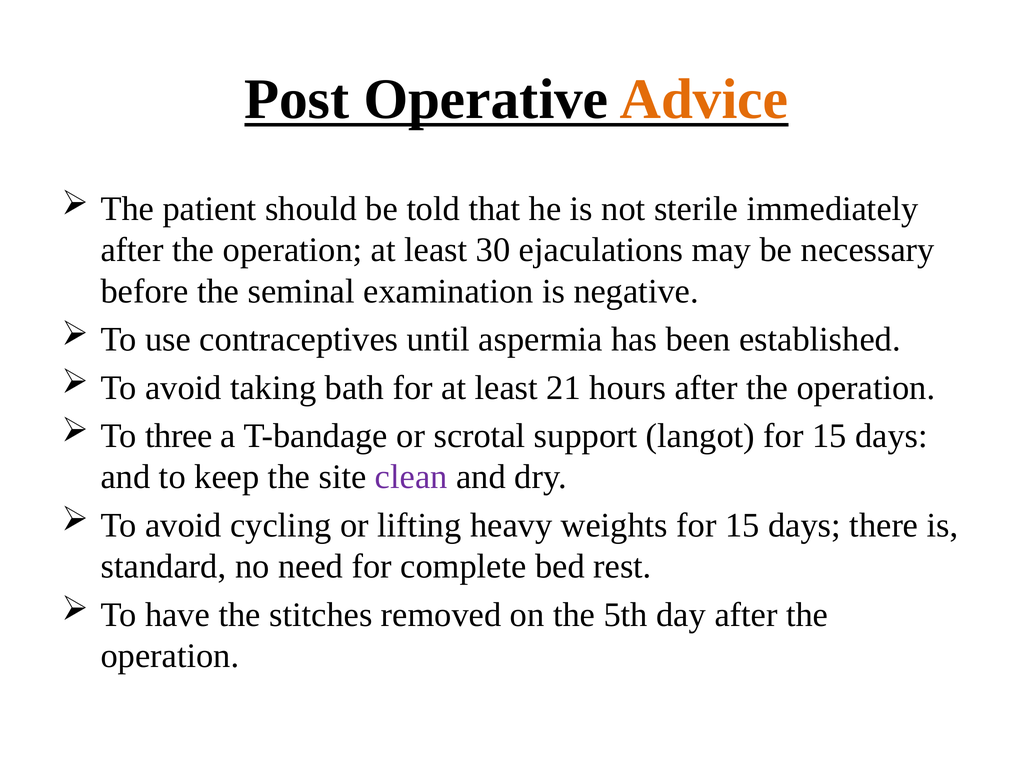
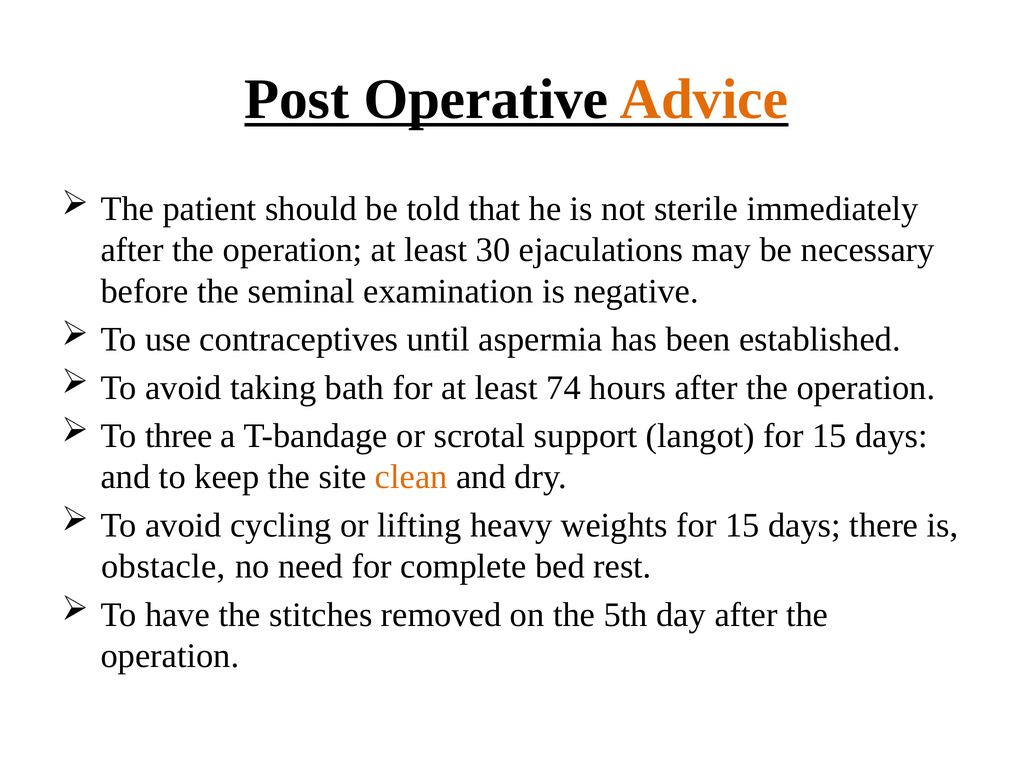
21: 21 -> 74
clean colour: purple -> orange
standard: standard -> obstacle
